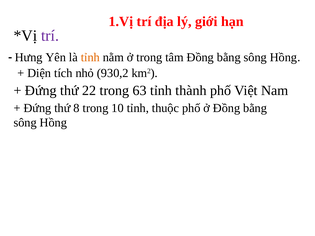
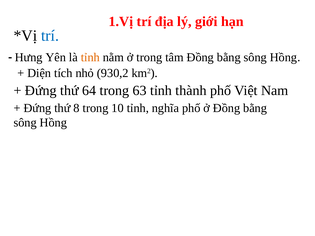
trí at (50, 36) colour: purple -> blue
22: 22 -> 64
thuộc: thuộc -> nghĩa
